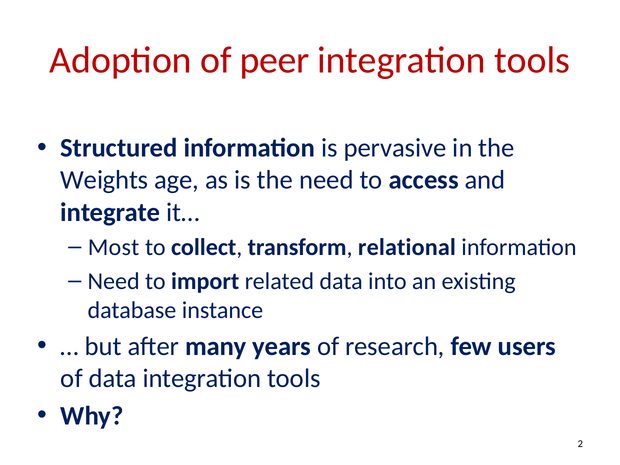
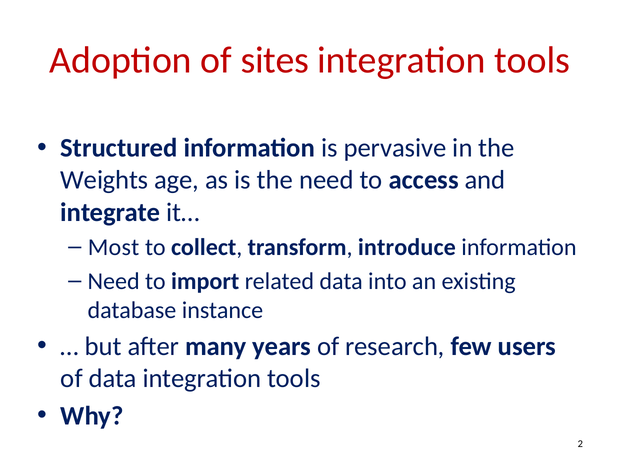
peer: peer -> sites
relational: relational -> introduce
